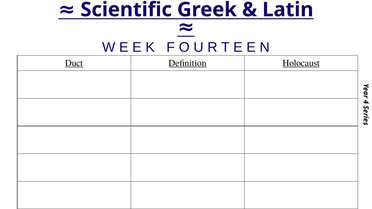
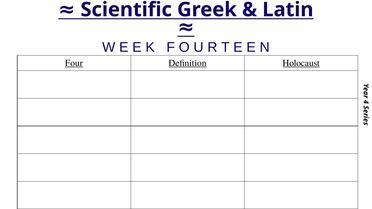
Duct: Duct -> Four
